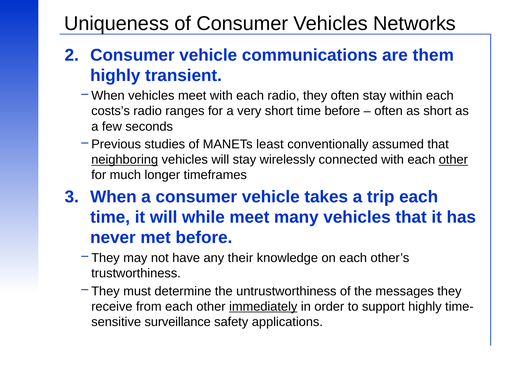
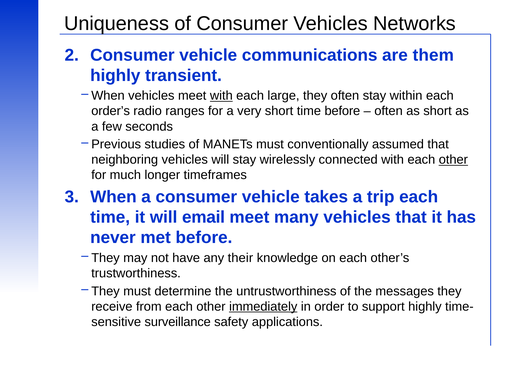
with at (221, 96) underline: none -> present
each radio: radio -> large
costs’s: costs’s -> order’s
MANETs least: least -> must
neighboring underline: present -> none
while: while -> email
